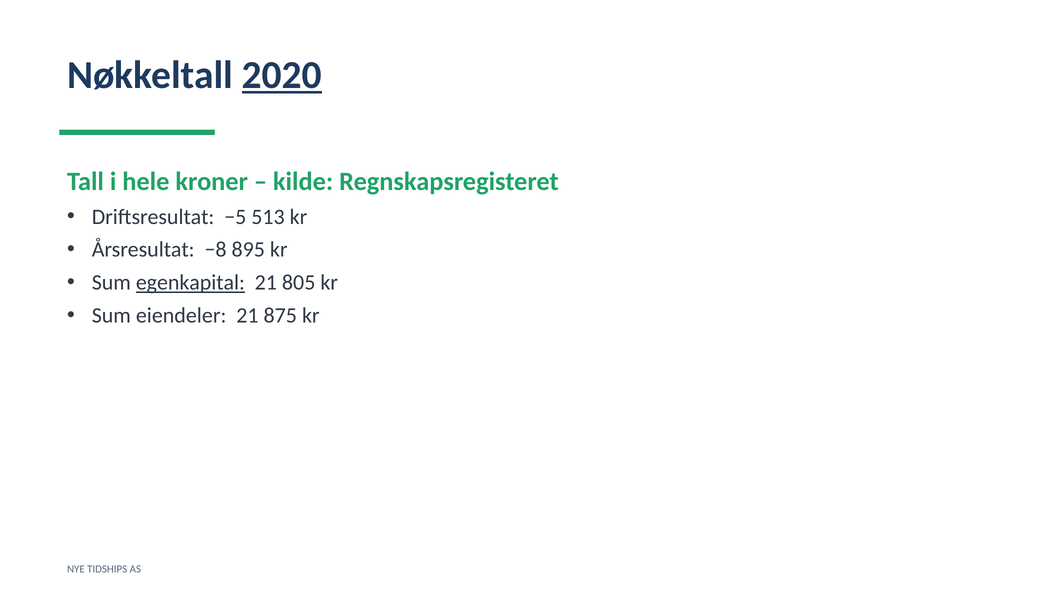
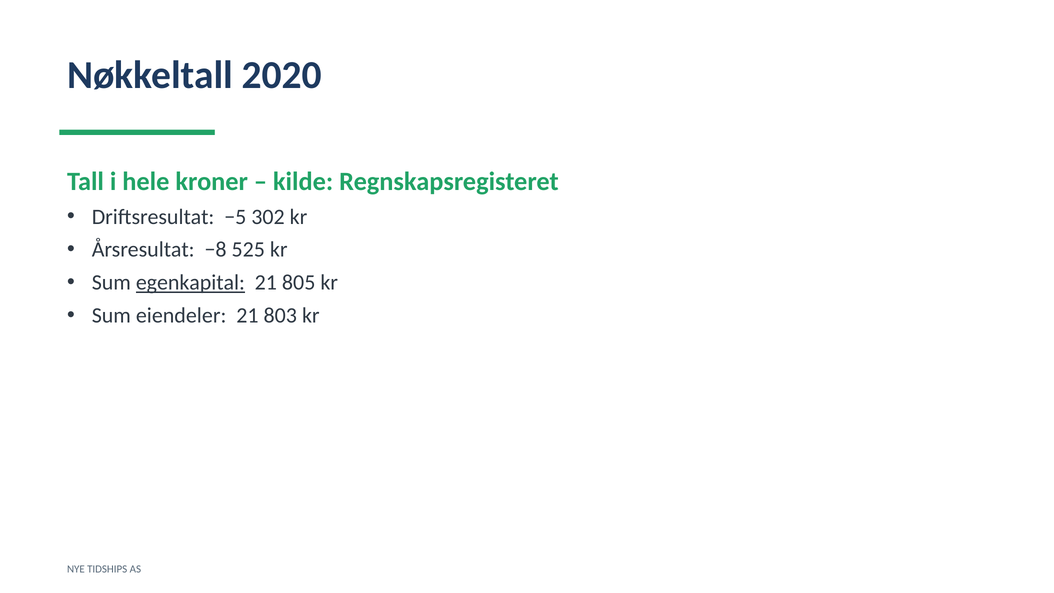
2020 underline: present -> none
513: 513 -> 302
895: 895 -> 525
875: 875 -> 803
